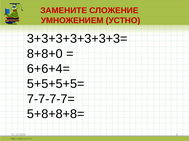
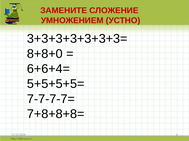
5+8+8+8=: 5+8+8+8= -> 7+8+8+8=
